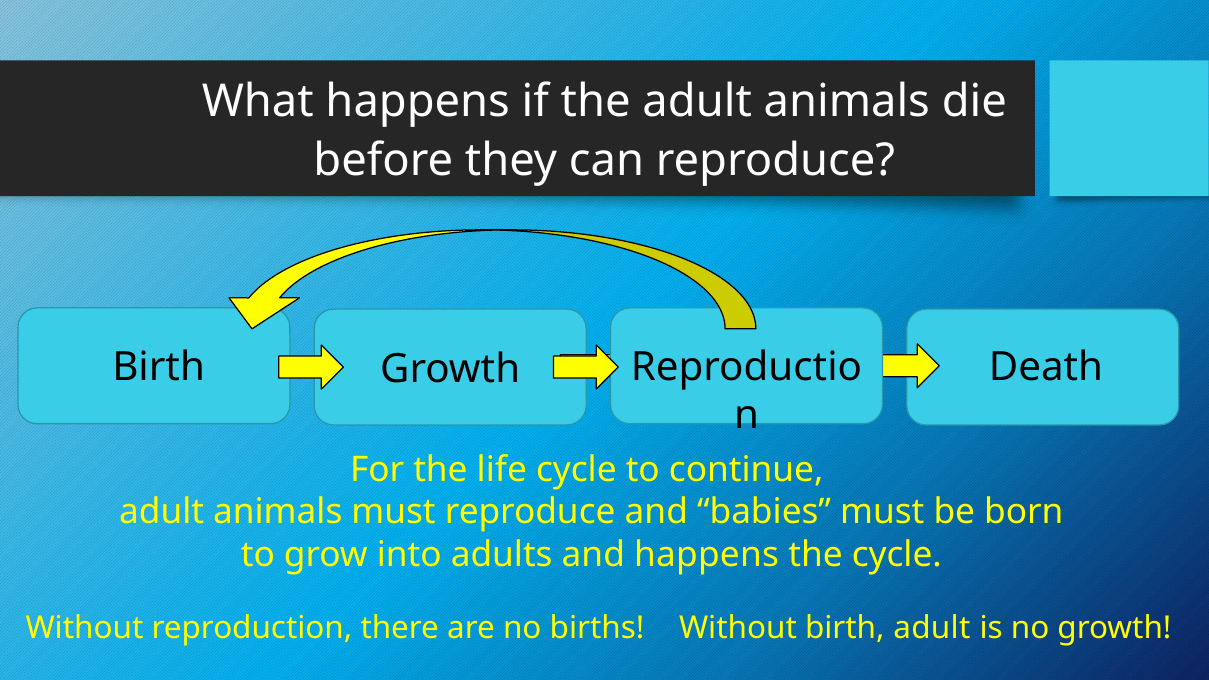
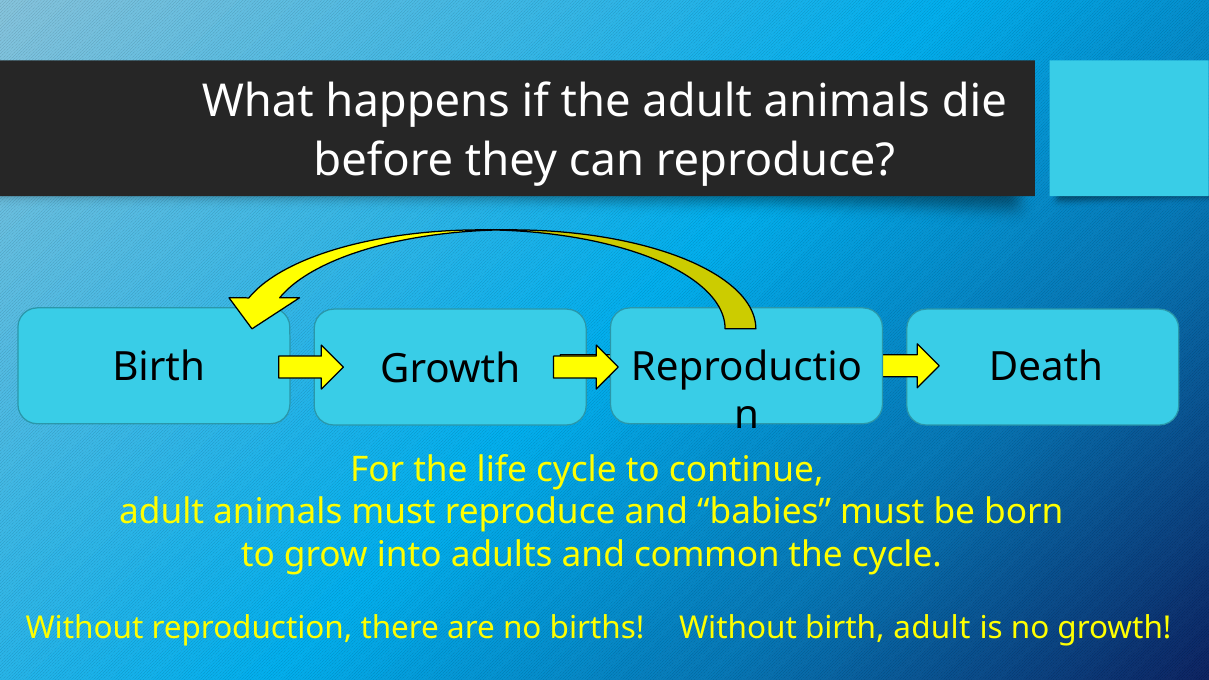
and happens: happens -> common
